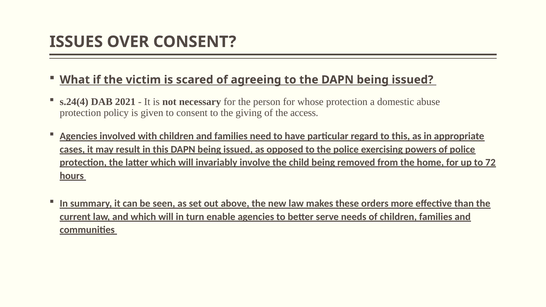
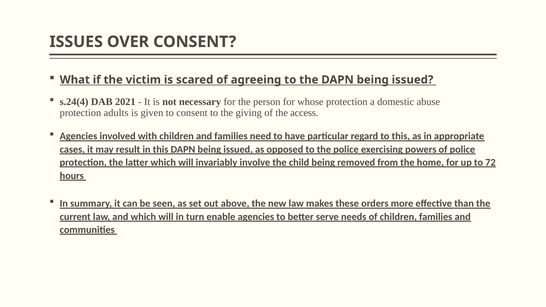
policy: policy -> adults
